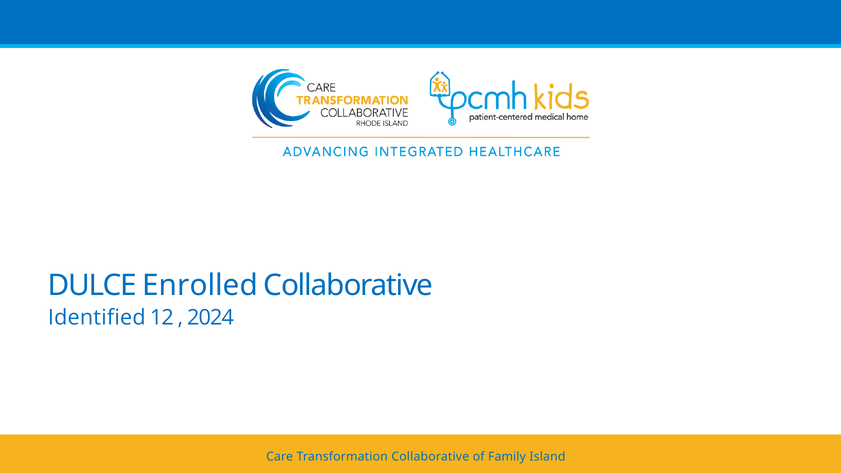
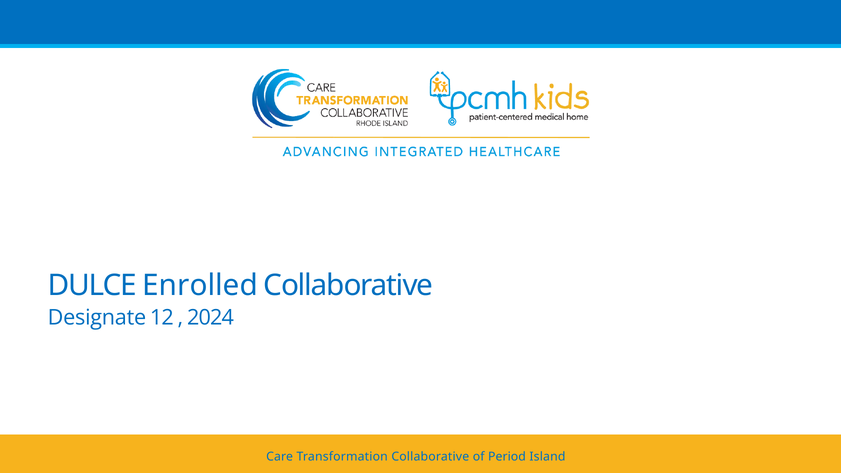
Identified: Identified -> Designate
Family: Family -> Period
